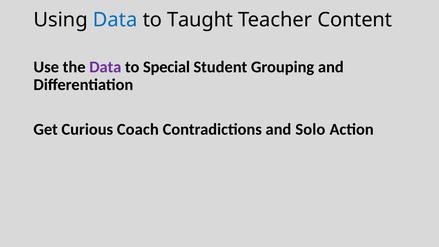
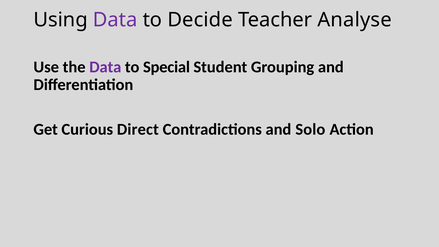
Data at (115, 20) colour: blue -> purple
Taught: Taught -> Decide
Content: Content -> Analyse
Coach: Coach -> Direct
